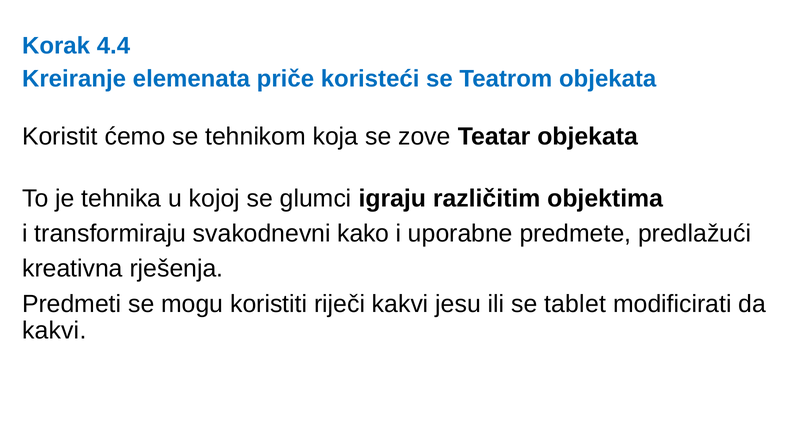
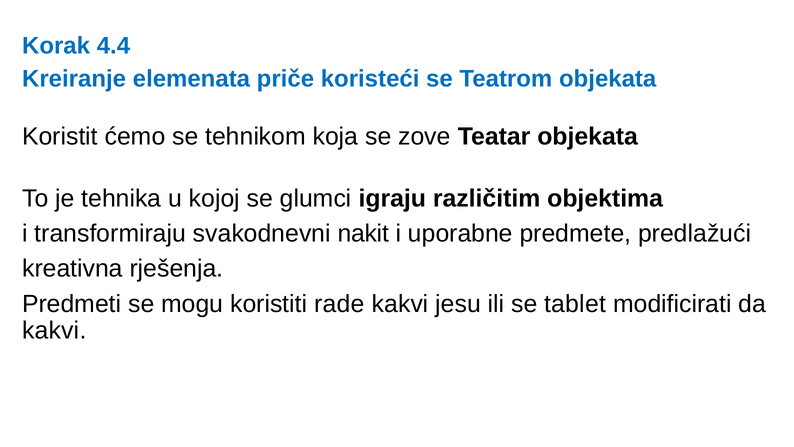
kako: kako -> nakit
riječi: riječi -> rade
